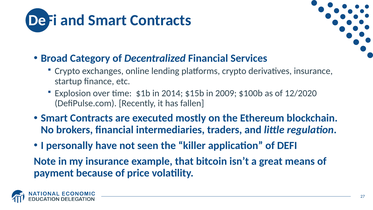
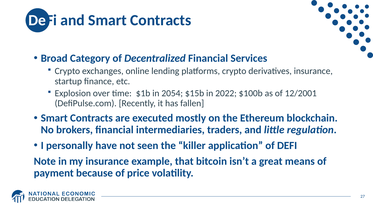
2014: 2014 -> 2054
2009: 2009 -> 2022
12/2020: 12/2020 -> 12/2001
